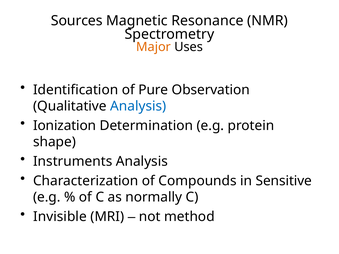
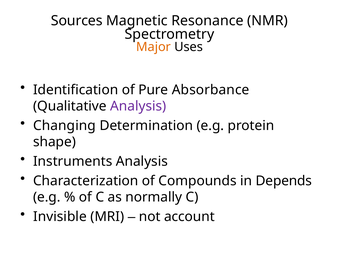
Observation: Observation -> Absorbance
Analysis at (138, 106) colour: blue -> purple
Ionization: Ionization -> Changing
Sensitive: Sensitive -> Depends
method: method -> account
